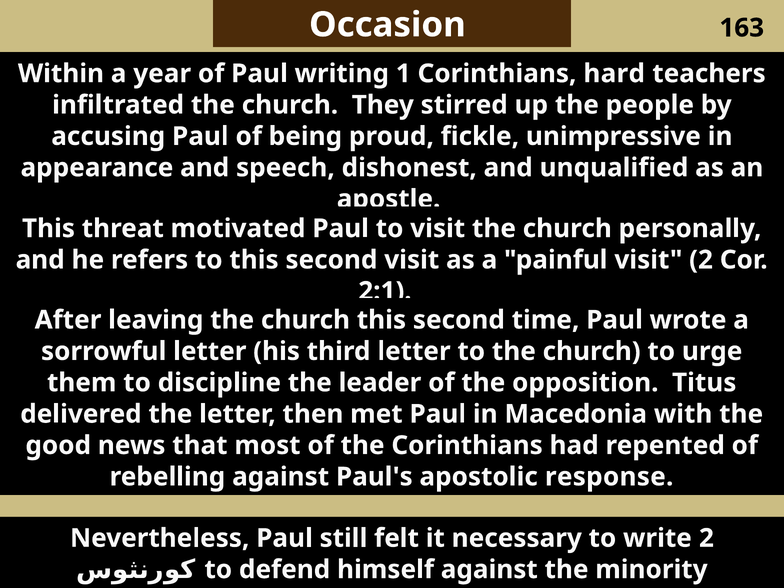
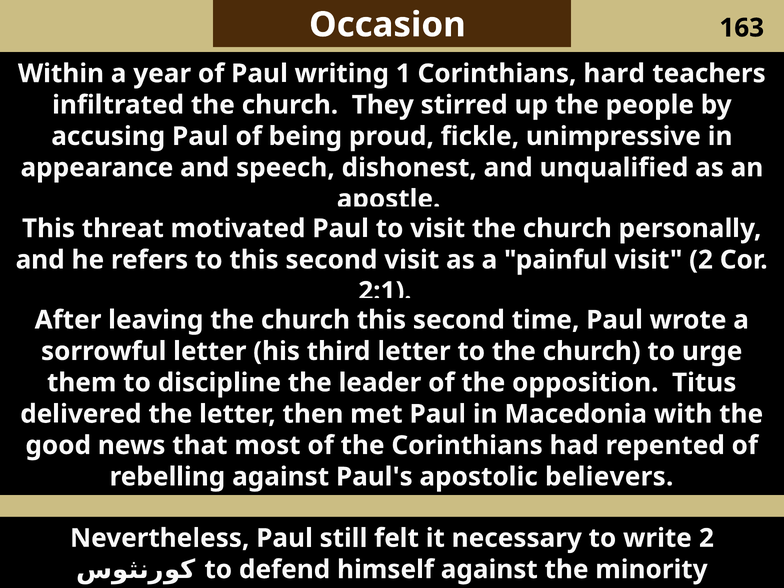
response: response -> believers
